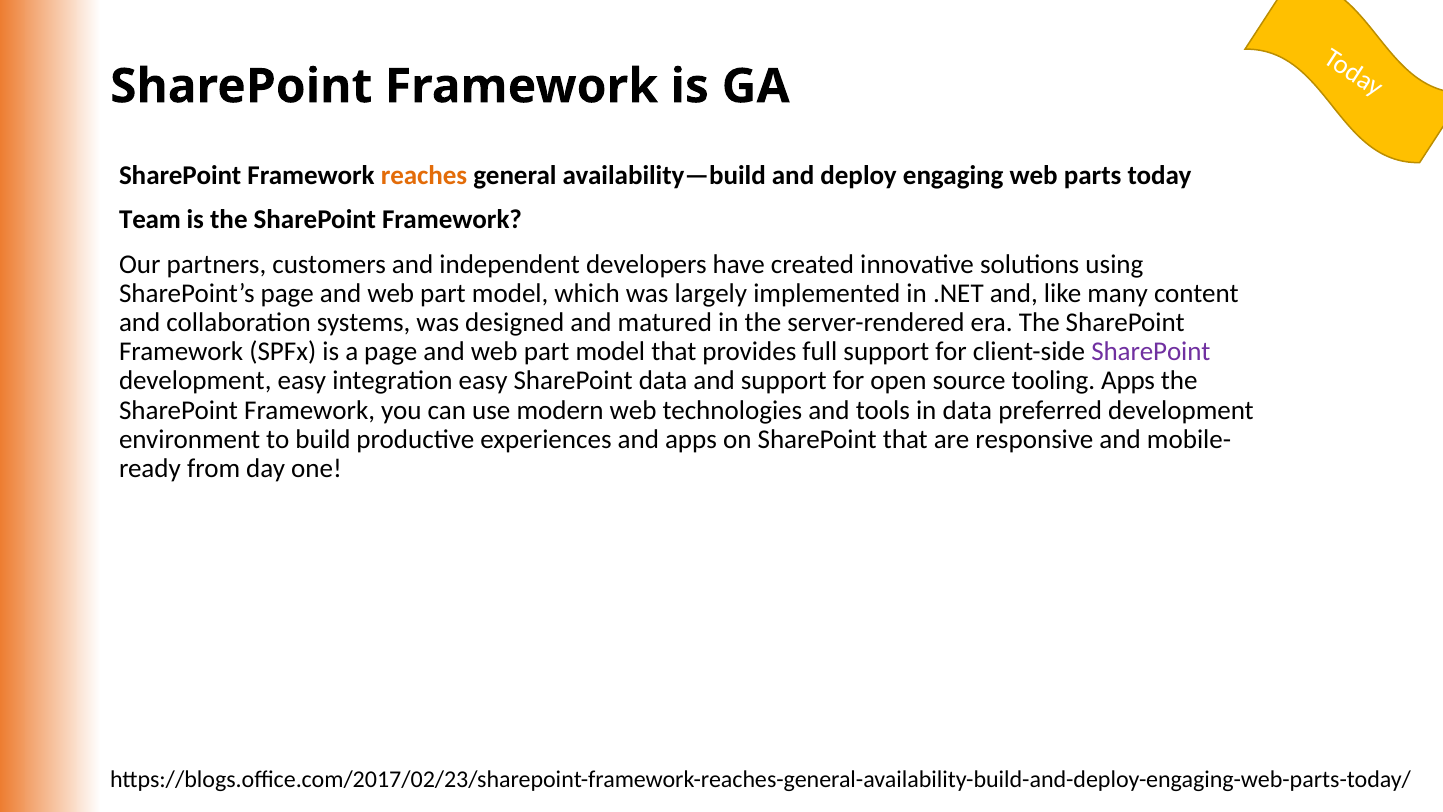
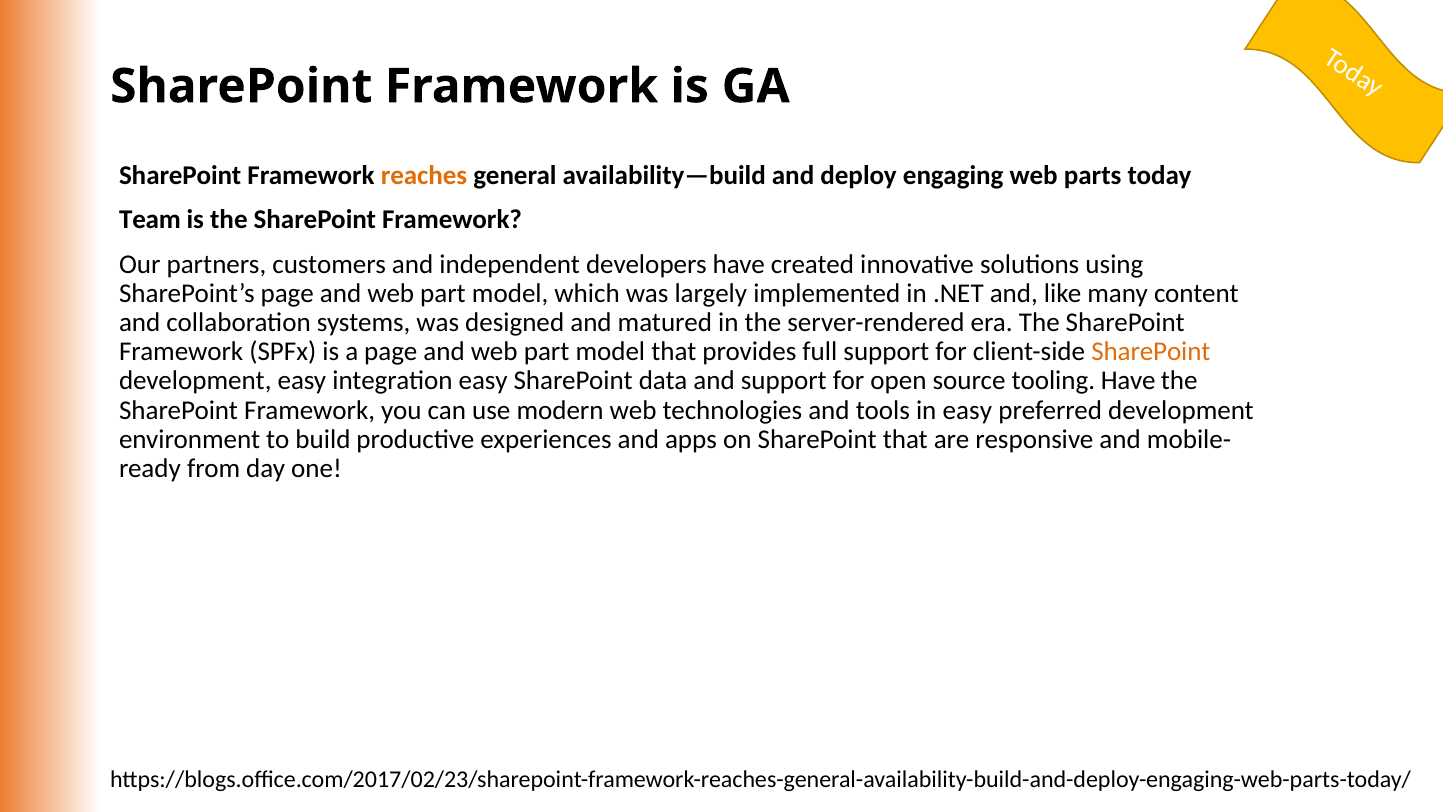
SharePoint at (1151, 352) colour: purple -> orange
tooling Apps: Apps -> Have
in data: data -> easy
